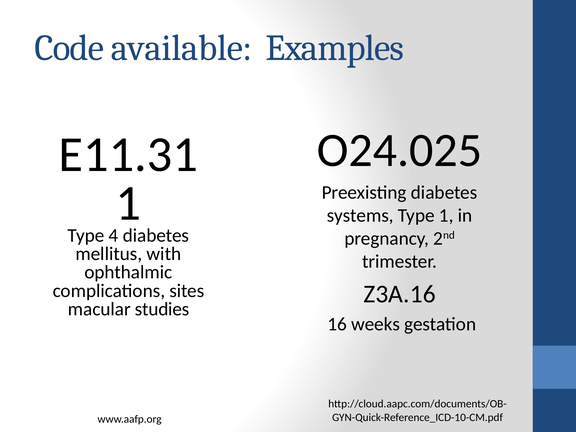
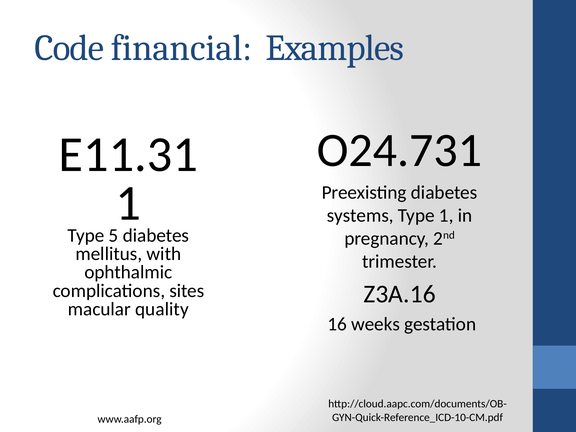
available: available -> financial
O24.025: O24.025 -> O24.731
4: 4 -> 5
studies: studies -> quality
